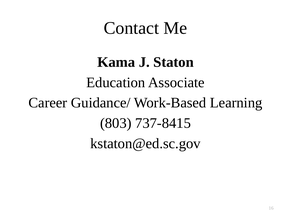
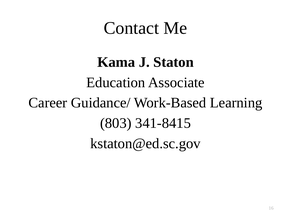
737-8415: 737-8415 -> 341-8415
